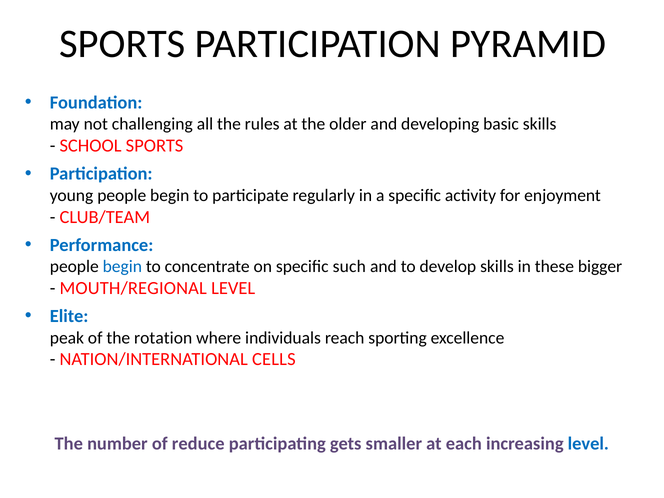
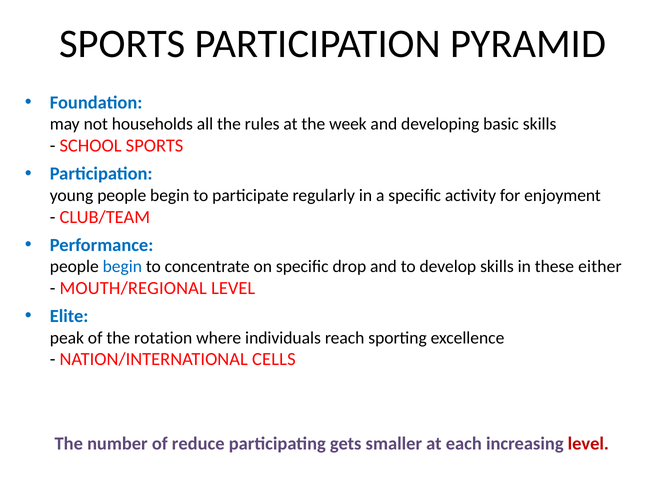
challenging: challenging -> households
older: older -> week
such: such -> drop
bigger: bigger -> either
level at (588, 444) colour: blue -> red
